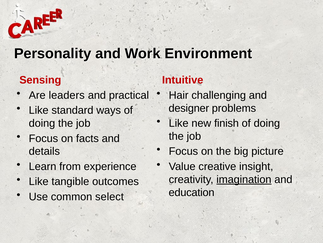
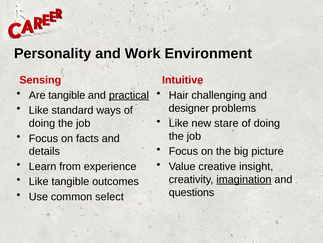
Are leaders: leaders -> tangible
practical underline: none -> present
finish: finish -> stare
education: education -> questions
